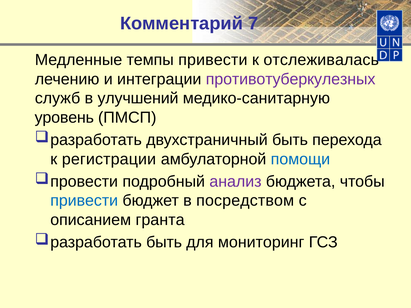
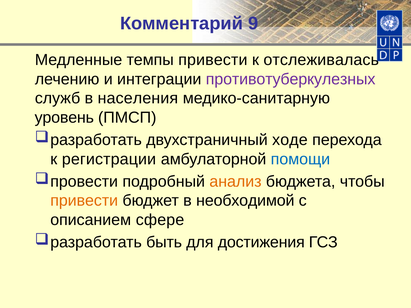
7: 7 -> 9
улучшений: улучшений -> населения
двухстраничный быть: быть -> ходе
анализ colour: purple -> orange
привести at (84, 201) colour: blue -> orange
посредством: посредством -> необходимой
гранта: гранта -> сфере
мониторинг: мониторинг -> достижения
